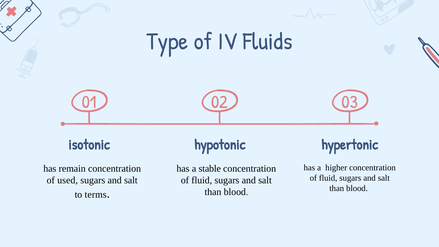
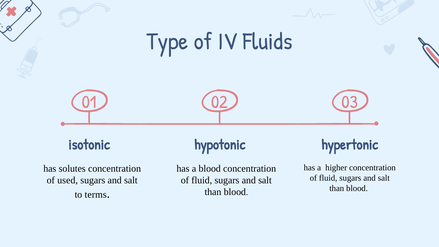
remain: remain -> solutes
a stable: stable -> blood
